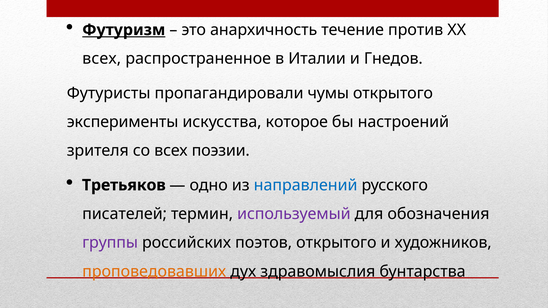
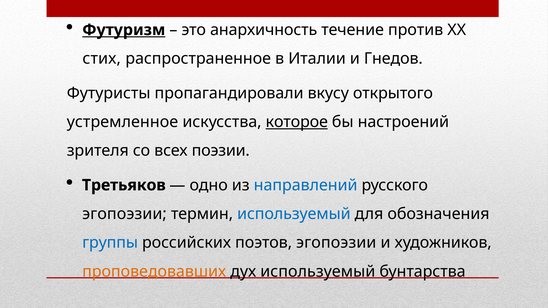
всех at (102, 59): всех -> стих
чумы: чумы -> вкусу
эксперименты: эксперименты -> устремленное
которое underline: none -> present
писателей at (125, 214): писателей -> эгопоэзии
используемый at (294, 214) colour: purple -> blue
группы colour: purple -> blue
поэтов открытого: открытого -> эгопоэзии
дух здравомыслия: здравомыслия -> используемый
